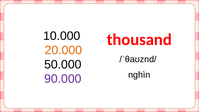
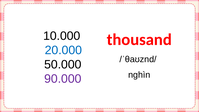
20.000 colour: orange -> blue
